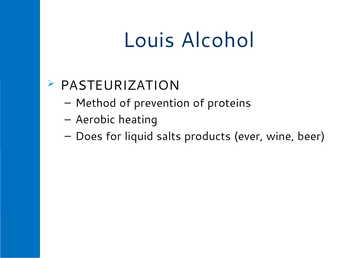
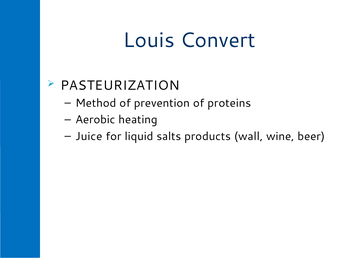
Alcohol: Alcohol -> Convert
Does: Does -> Juice
ever: ever -> wall
